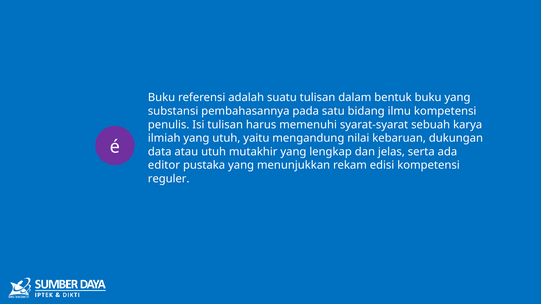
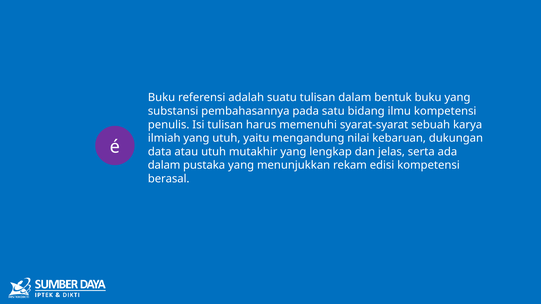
editor at (164, 165): editor -> dalam
reguler: reguler -> berasal
